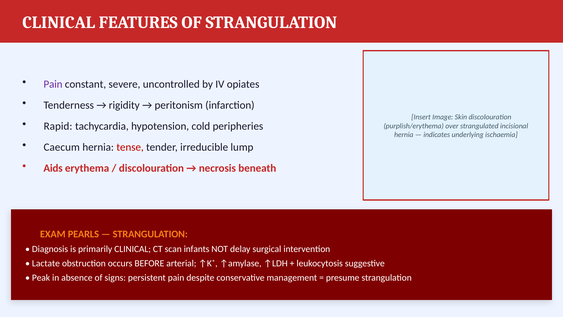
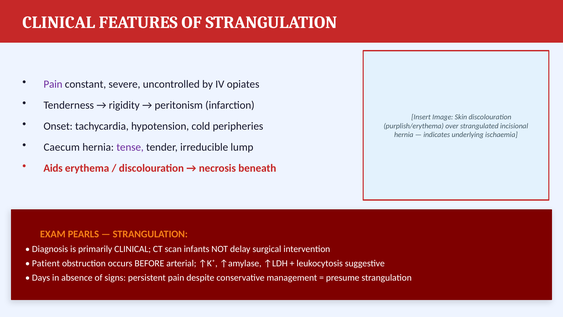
Rapid: Rapid -> Onset
tense colour: red -> purple
Lactate: Lactate -> Patient
Peak: Peak -> Days
